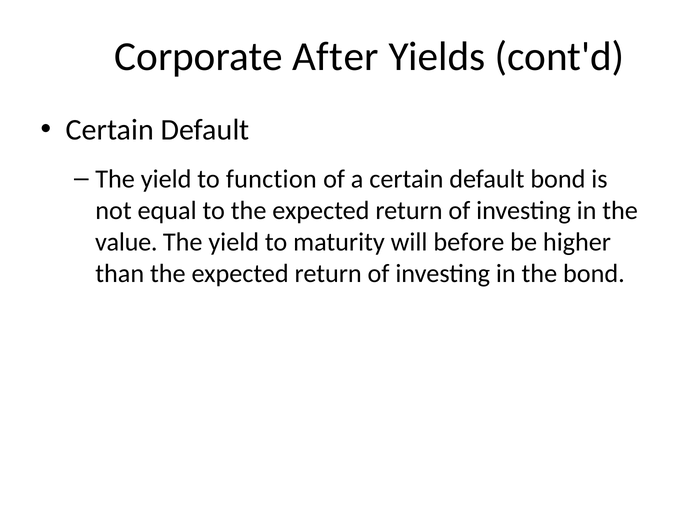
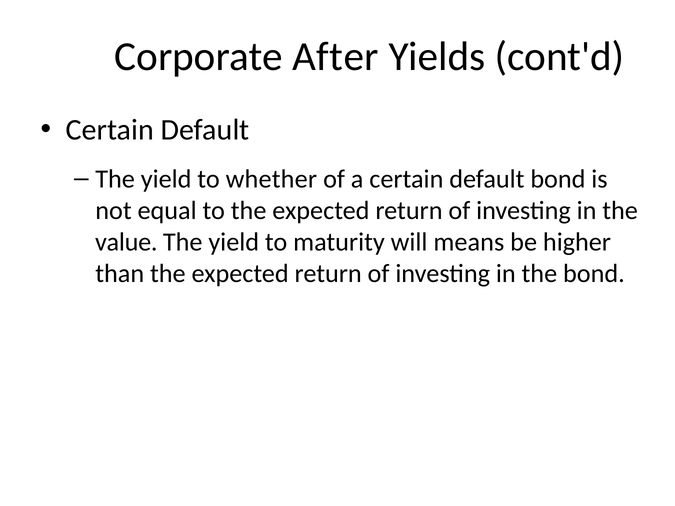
function: function -> whether
before: before -> means
